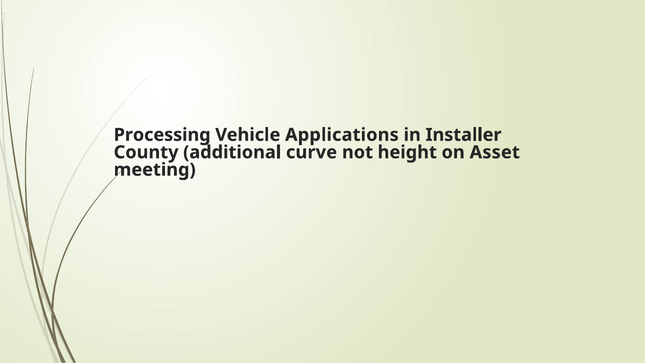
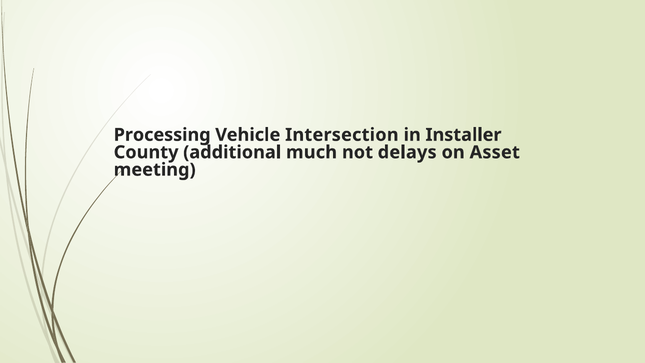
Applications: Applications -> Intersection
curve: curve -> much
height: height -> delays
